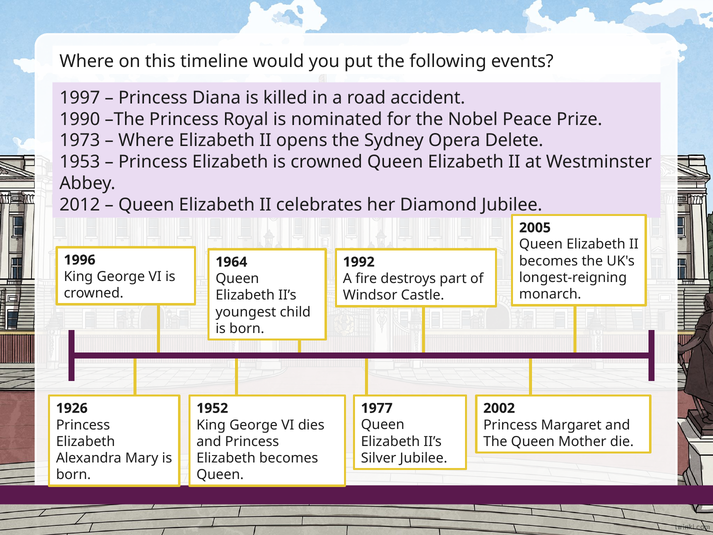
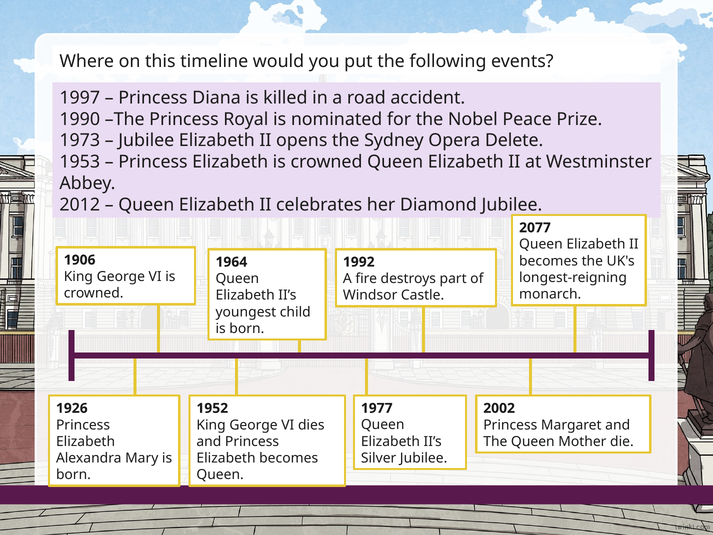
Where at (146, 140): Where -> Jubilee
2005: 2005 -> 2077
1996: 1996 -> 1906
